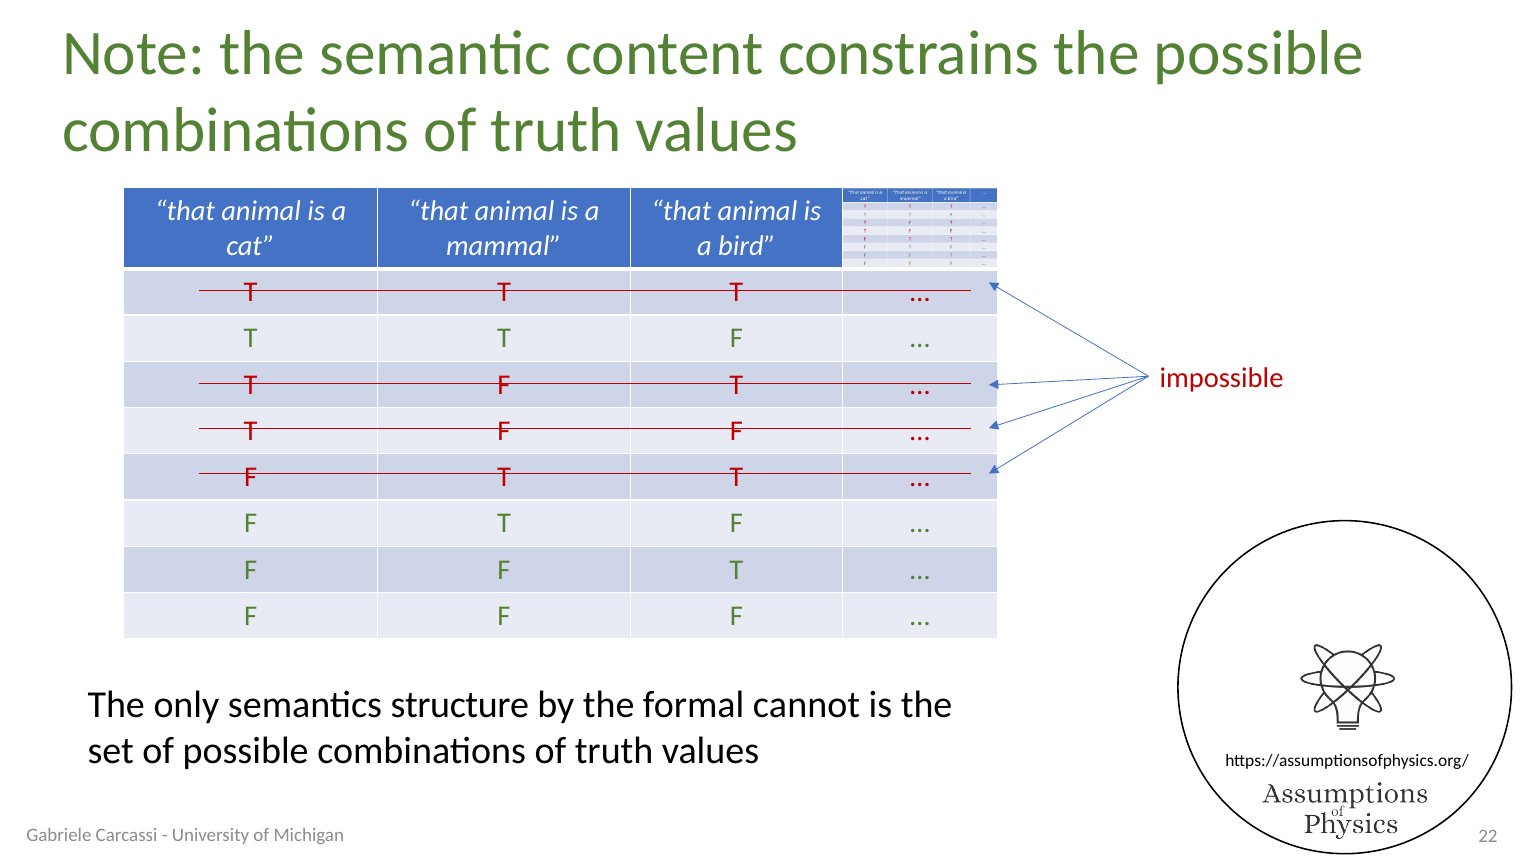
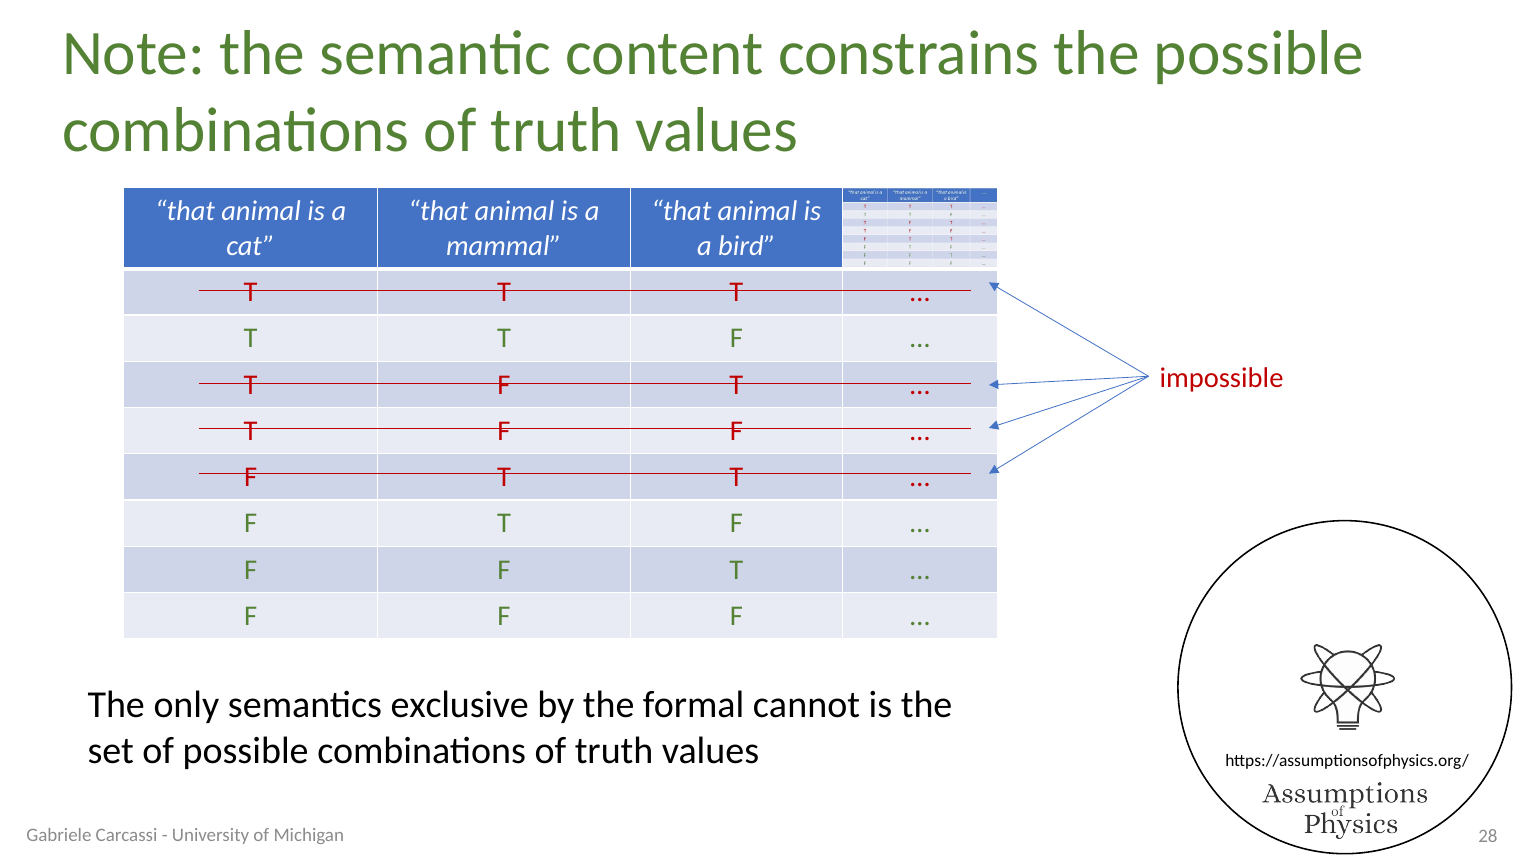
structure: structure -> exclusive
22: 22 -> 28
